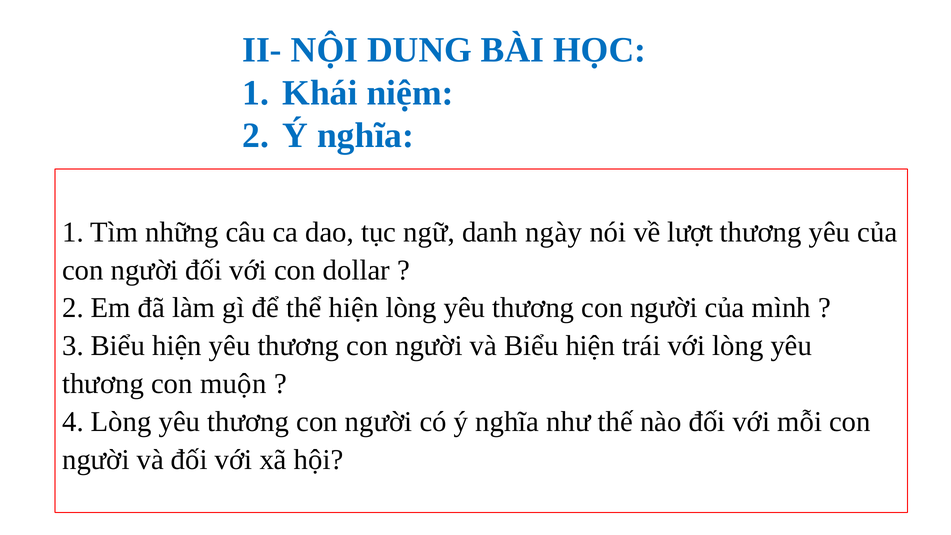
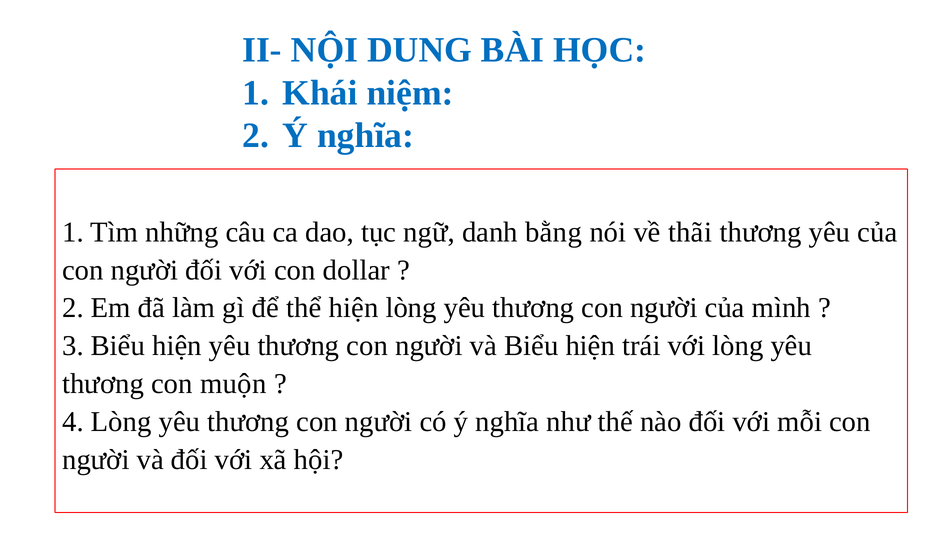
ngày: ngày -> bằng
lượt: lượt -> thãi
